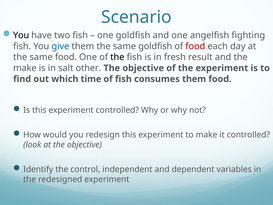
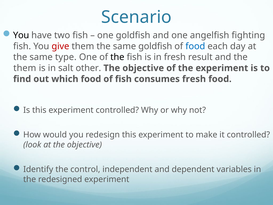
give colour: blue -> red
food at (195, 46) colour: red -> blue
same food: food -> type
make at (25, 68): make -> them
which time: time -> food
consumes them: them -> fresh
